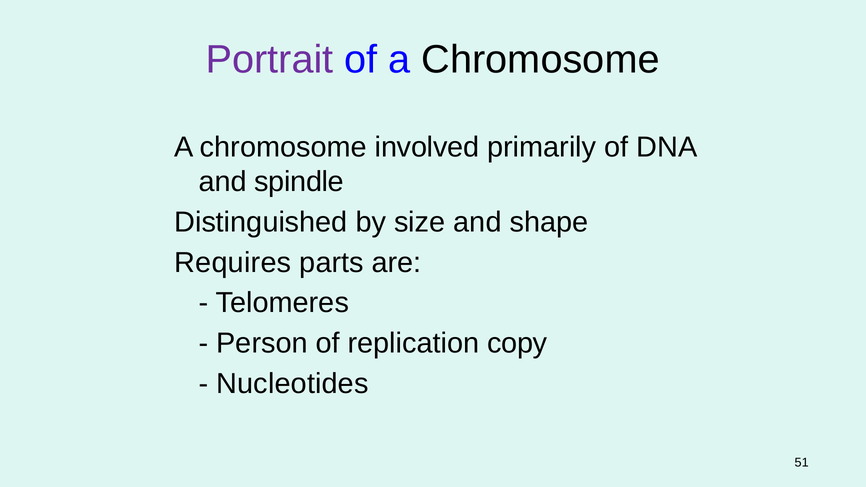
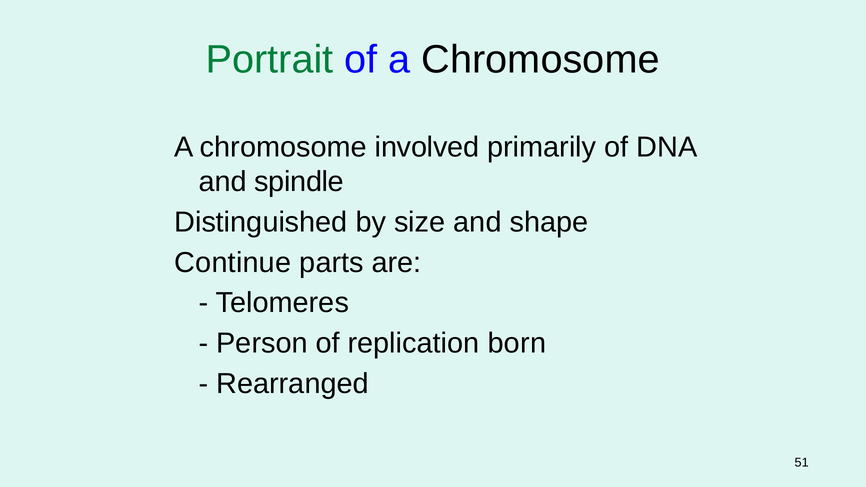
Portrait colour: purple -> green
Requires: Requires -> Continue
copy: copy -> born
Nucleotides: Nucleotides -> Rearranged
